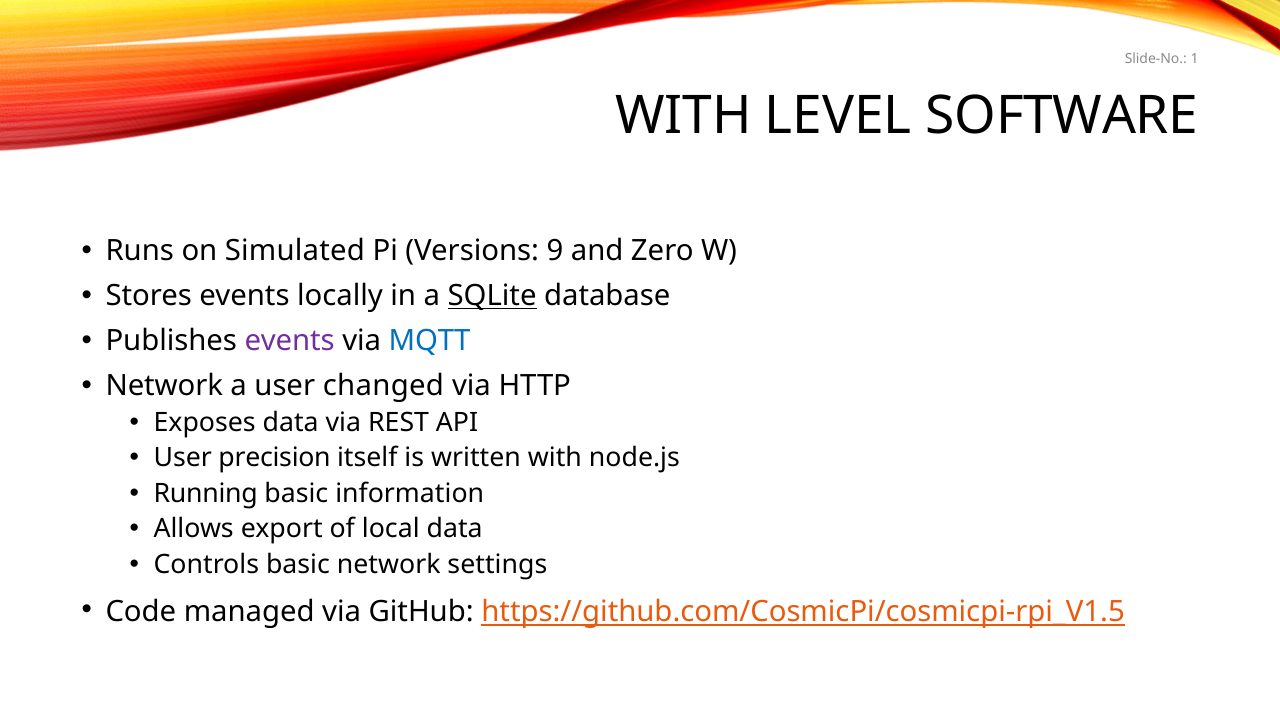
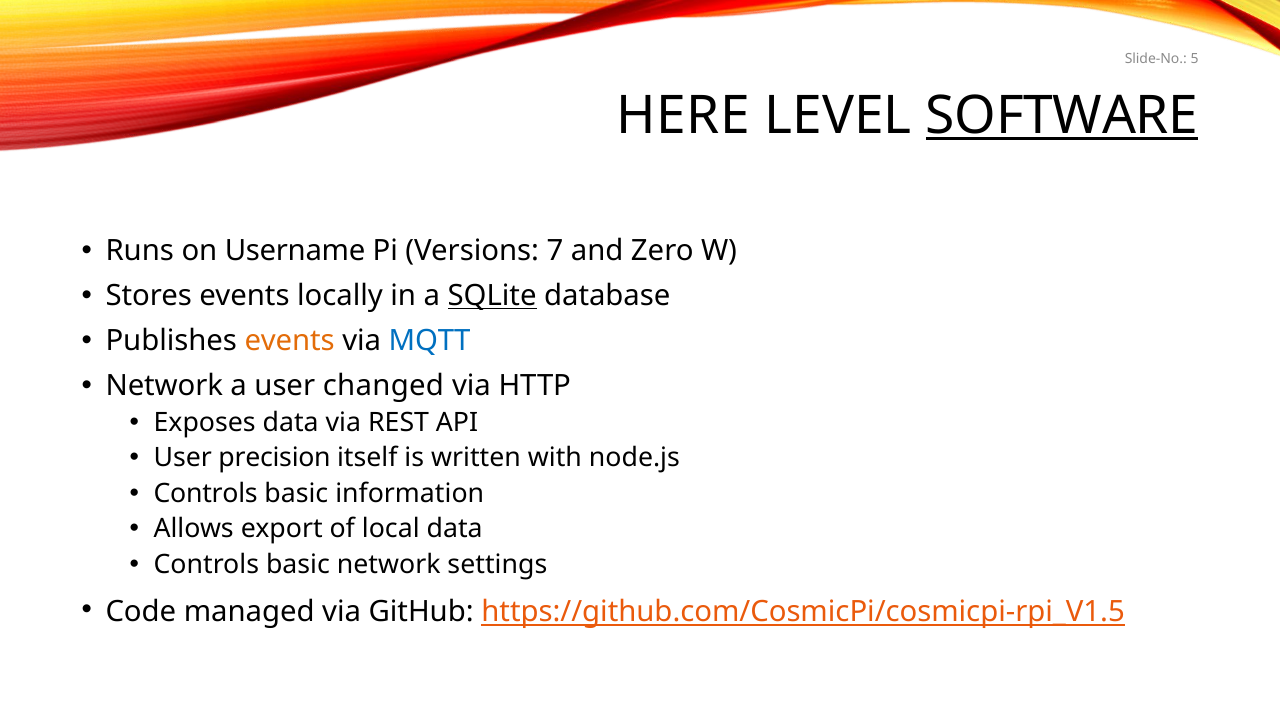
1: 1 -> 5
WITH at (684, 116): WITH -> HERE
SOFTWARE underline: none -> present
Simulated: Simulated -> Username
9: 9 -> 7
events at (290, 341) colour: purple -> orange
Running at (206, 494): Running -> Controls
